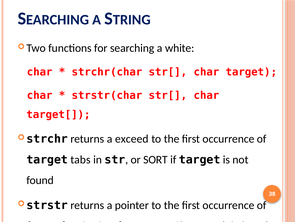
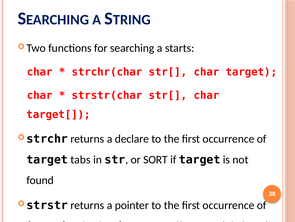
white: white -> starts
exceed: exceed -> declare
